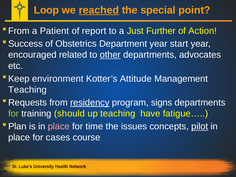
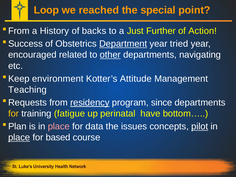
reached underline: present -> none
Patient: Patient -> History
report: report -> backs
Department underline: none -> present
start: start -> tried
advocates: advocates -> navigating
signs: signs -> since
for at (14, 114) colour: light green -> yellow
should: should -> fatigue
up teaching: teaching -> perinatal
fatigue…: fatigue… -> bottom…
time: time -> data
place at (19, 137) underline: none -> present
cases: cases -> based
